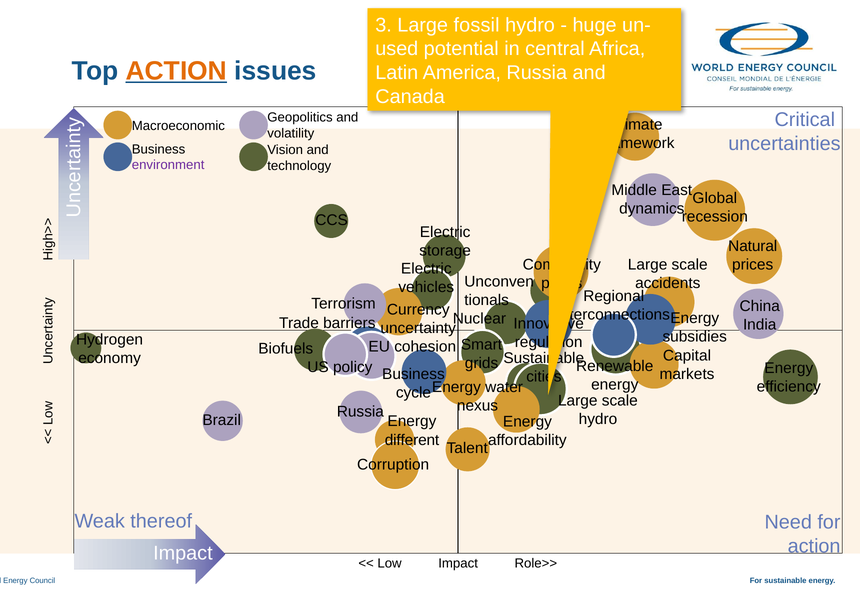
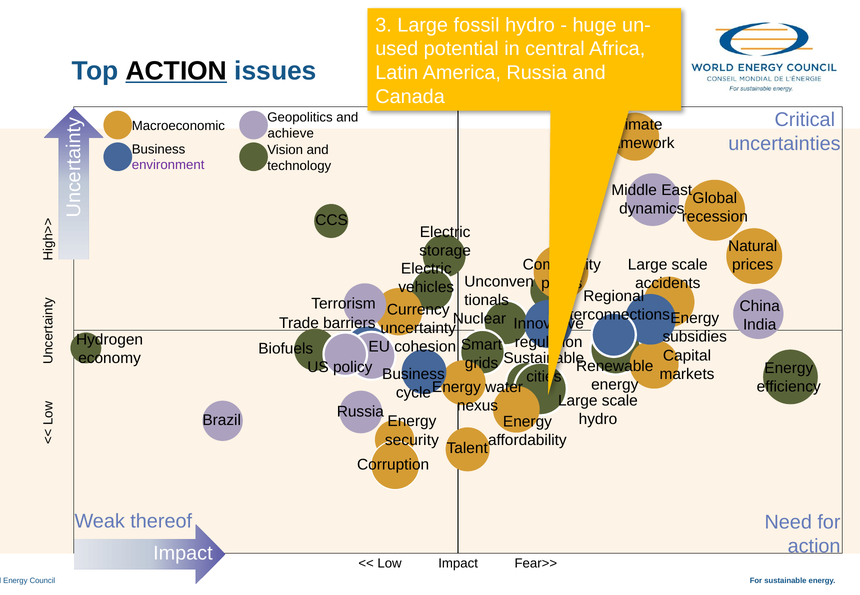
ACTION at (176, 71) colour: orange -> black
volatility: volatility -> achieve
different: different -> security
Role>>: Role>> -> Fear>>
